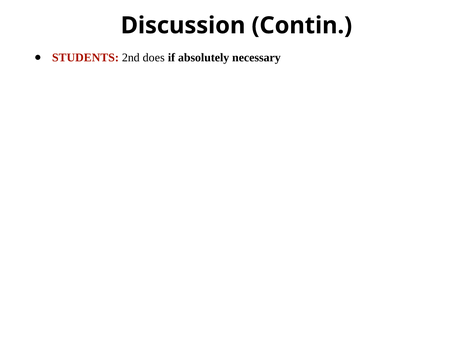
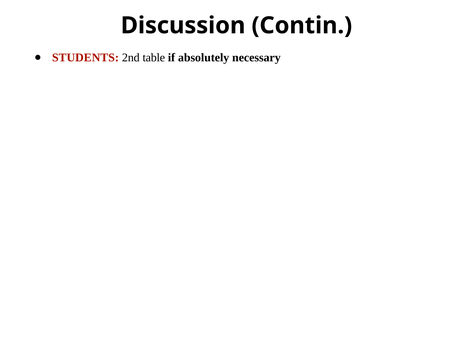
does: does -> table
